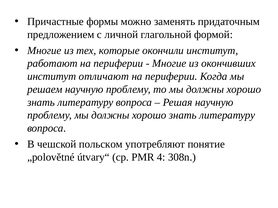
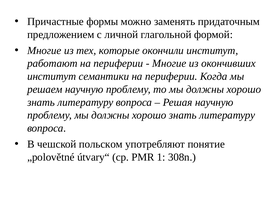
отличают: отличают -> семантики
4: 4 -> 1
